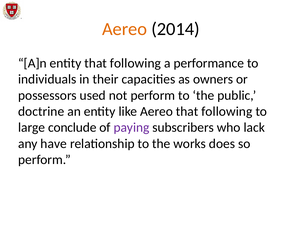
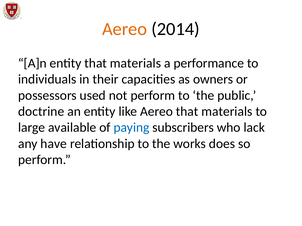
entity that following: following -> materials
Aereo that following: following -> materials
conclude: conclude -> available
paying colour: purple -> blue
